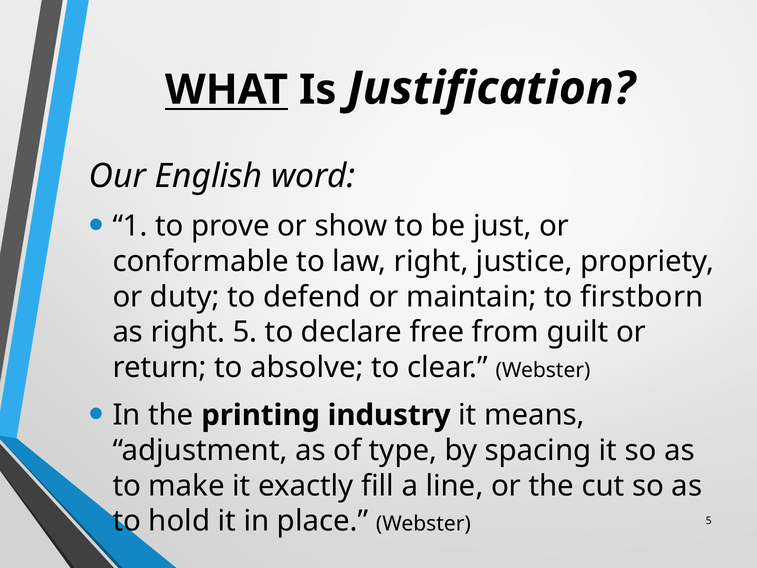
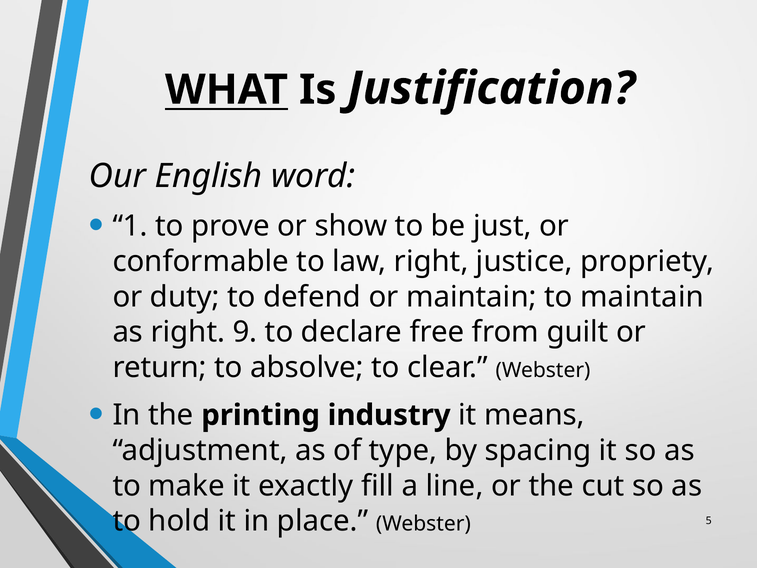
to firstborn: firstborn -> maintain
right 5: 5 -> 9
